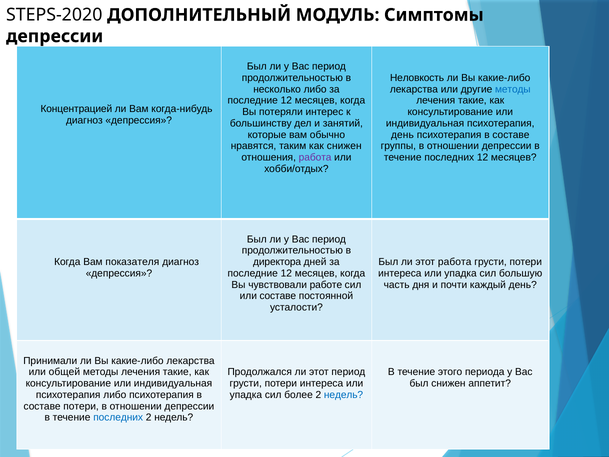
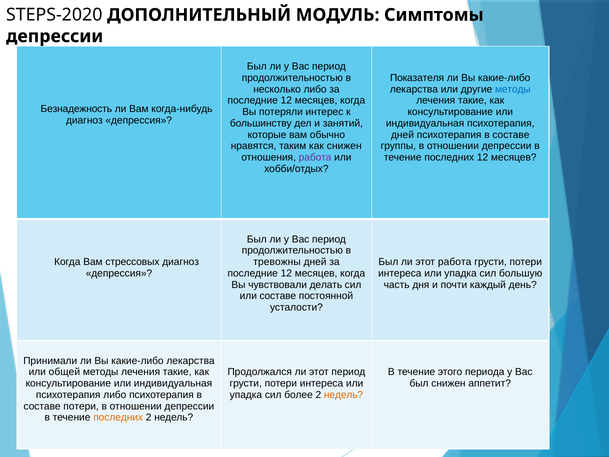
Неловкость: Неловкость -> Показателя
Концентрацией: Концентрацией -> Безнадежность
день at (402, 135): день -> дней
показателя: показателя -> стрессовых
директора: директора -> тревожны
работе: работе -> делать
недель at (344, 395) colour: blue -> orange
последних at (118, 417) colour: blue -> orange
